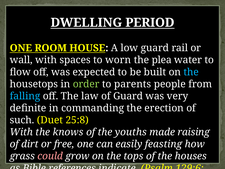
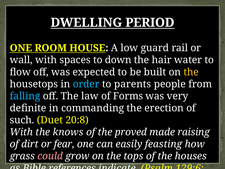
worn: worn -> down
plea: plea -> hair
the at (191, 72) colour: light blue -> yellow
order colour: light green -> light blue
of Guard: Guard -> Forms
25:8: 25:8 -> 20:8
youths: youths -> proved
free: free -> fear
